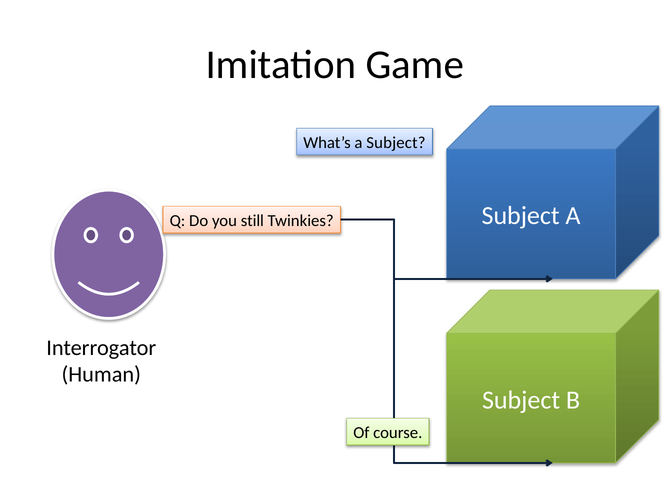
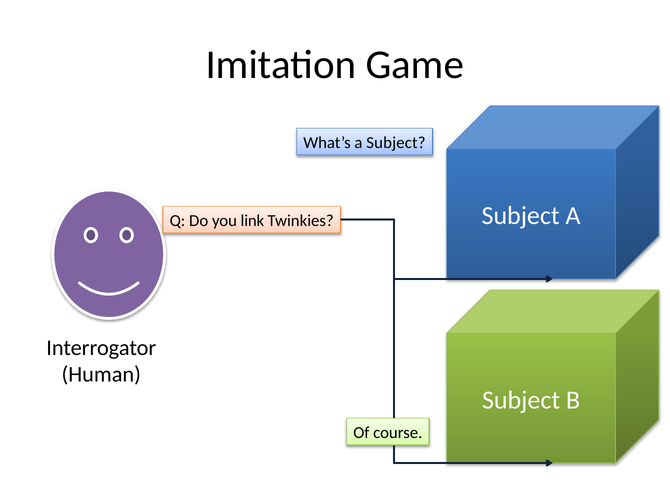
still: still -> link
